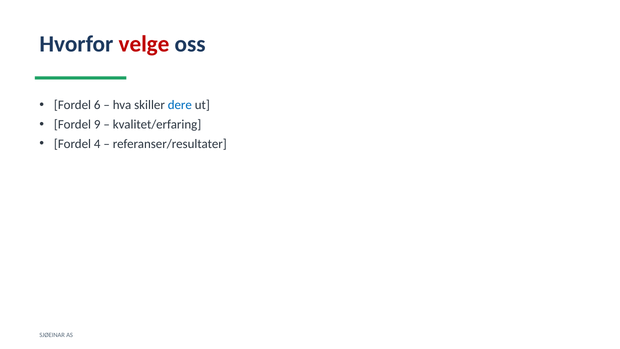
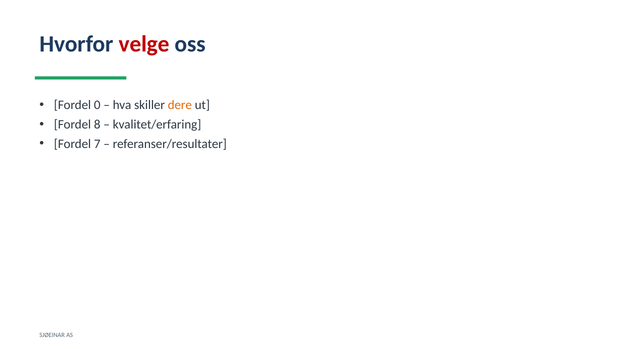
6: 6 -> 0
dere colour: blue -> orange
9: 9 -> 8
4: 4 -> 7
